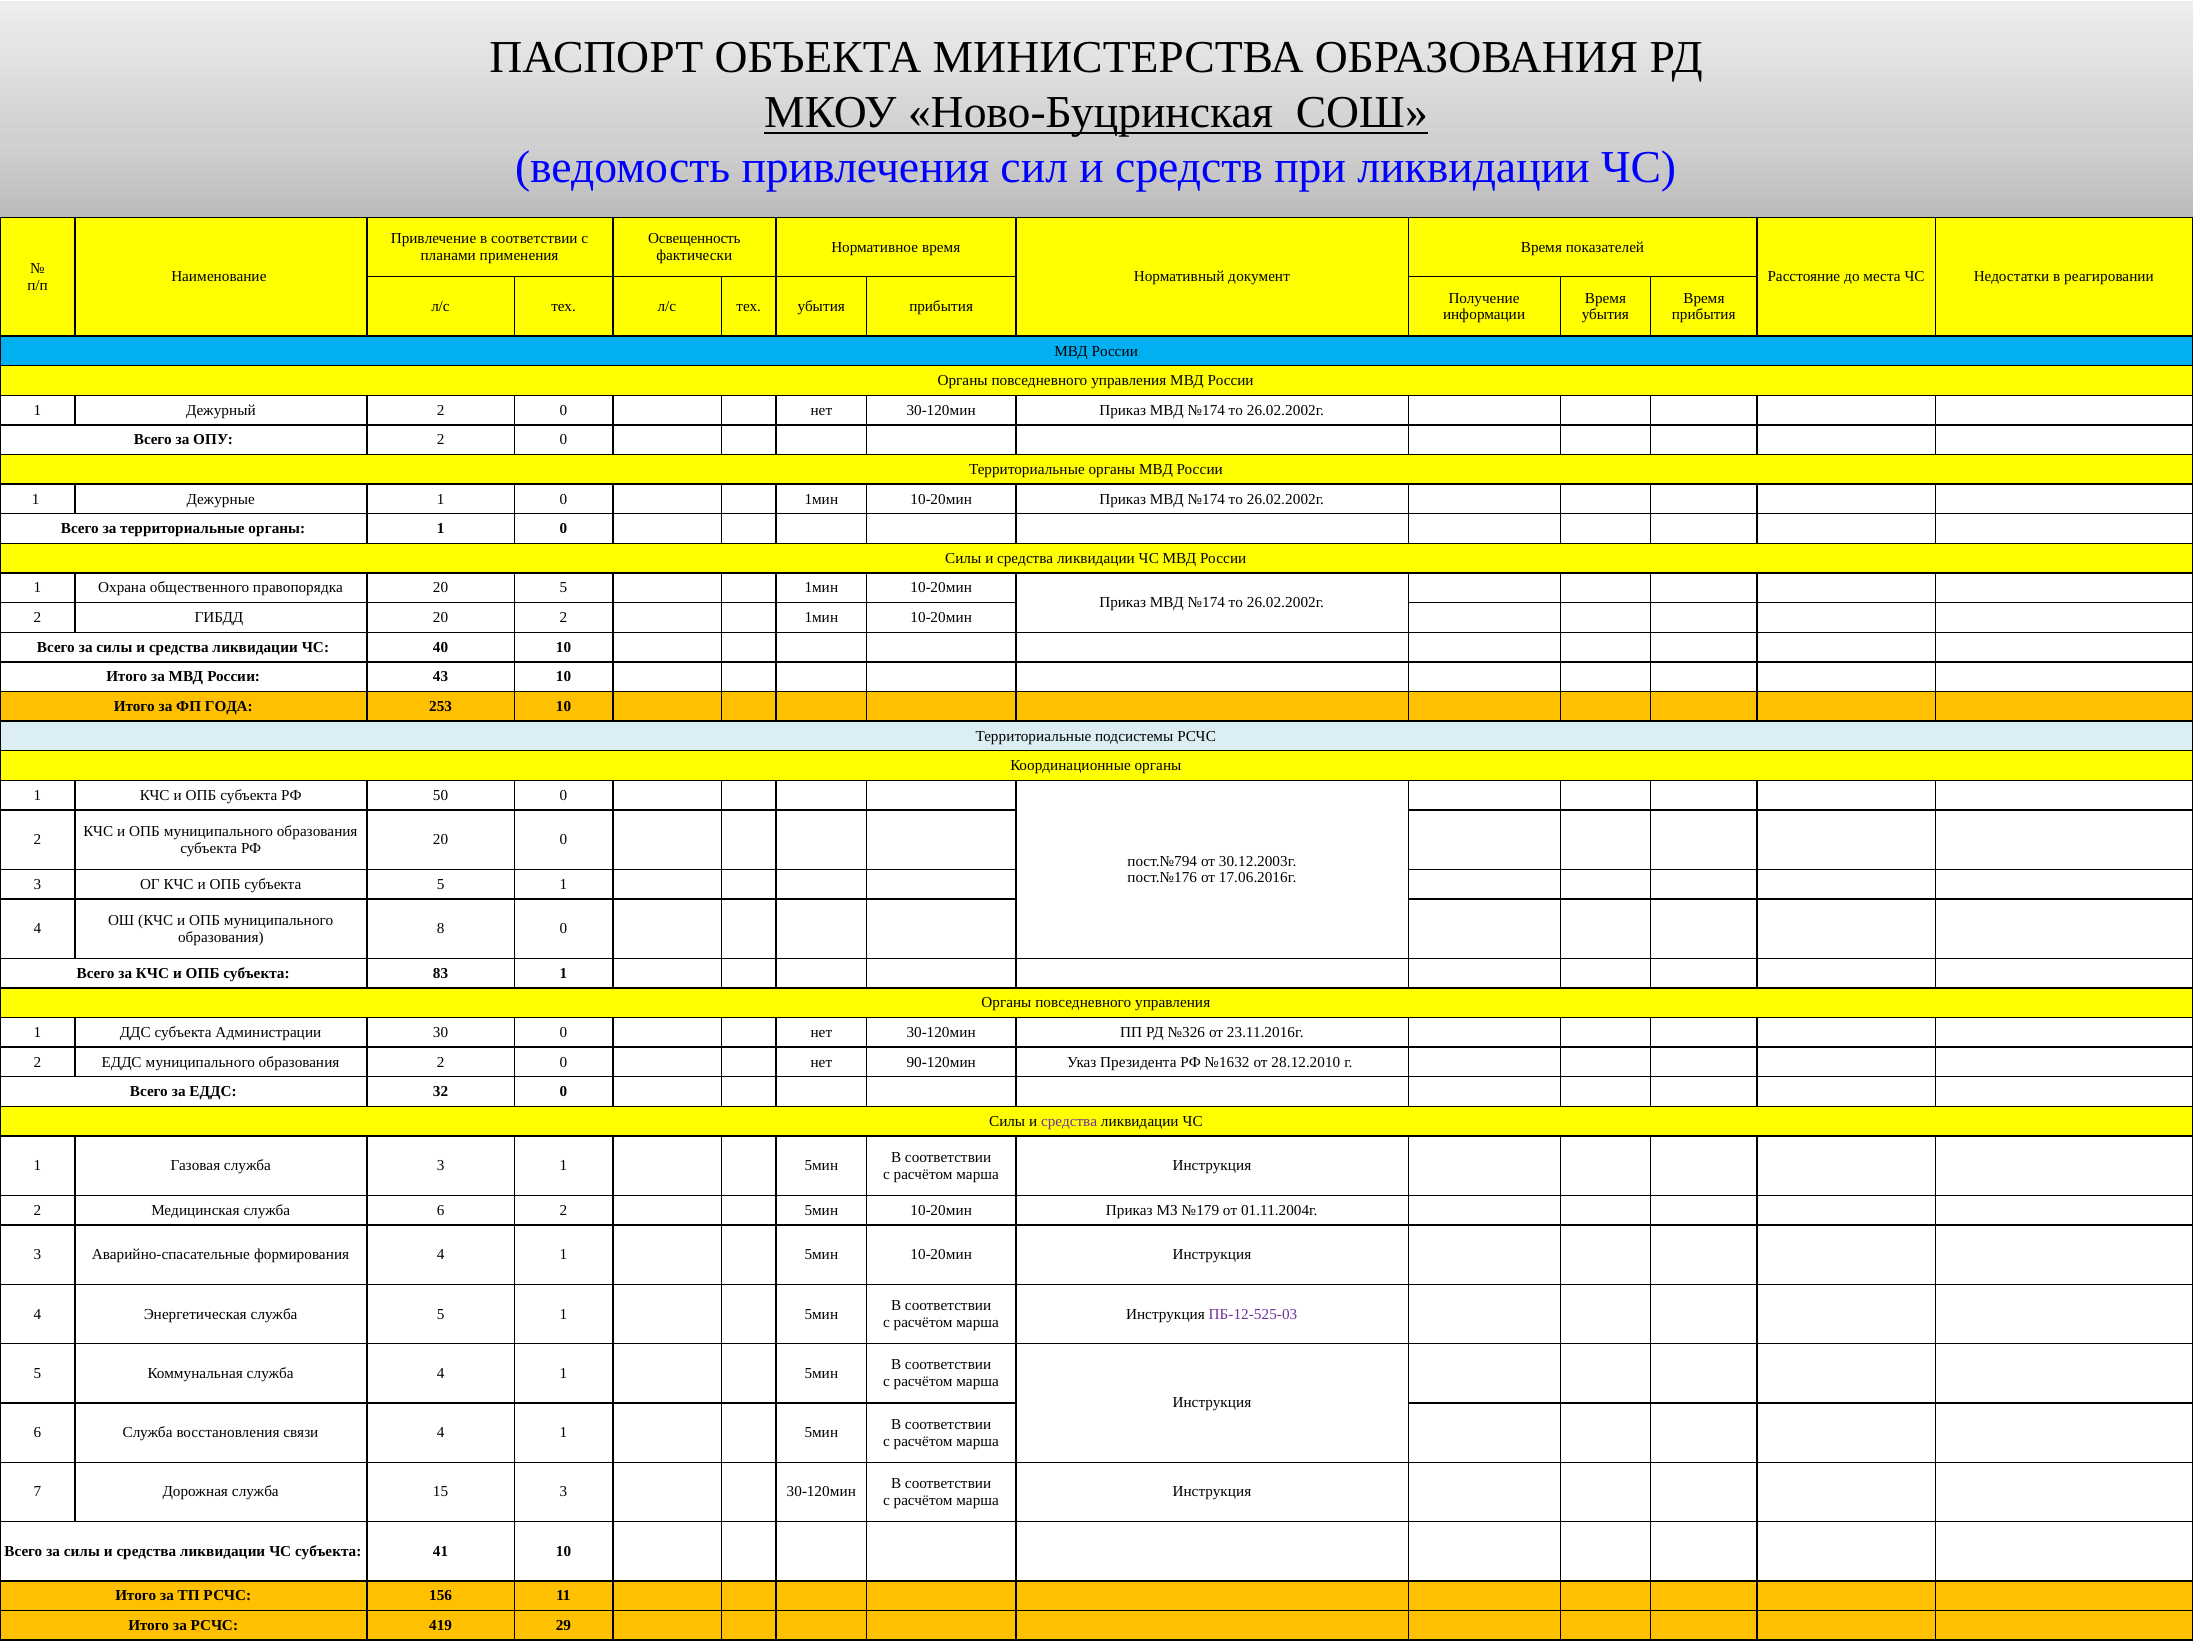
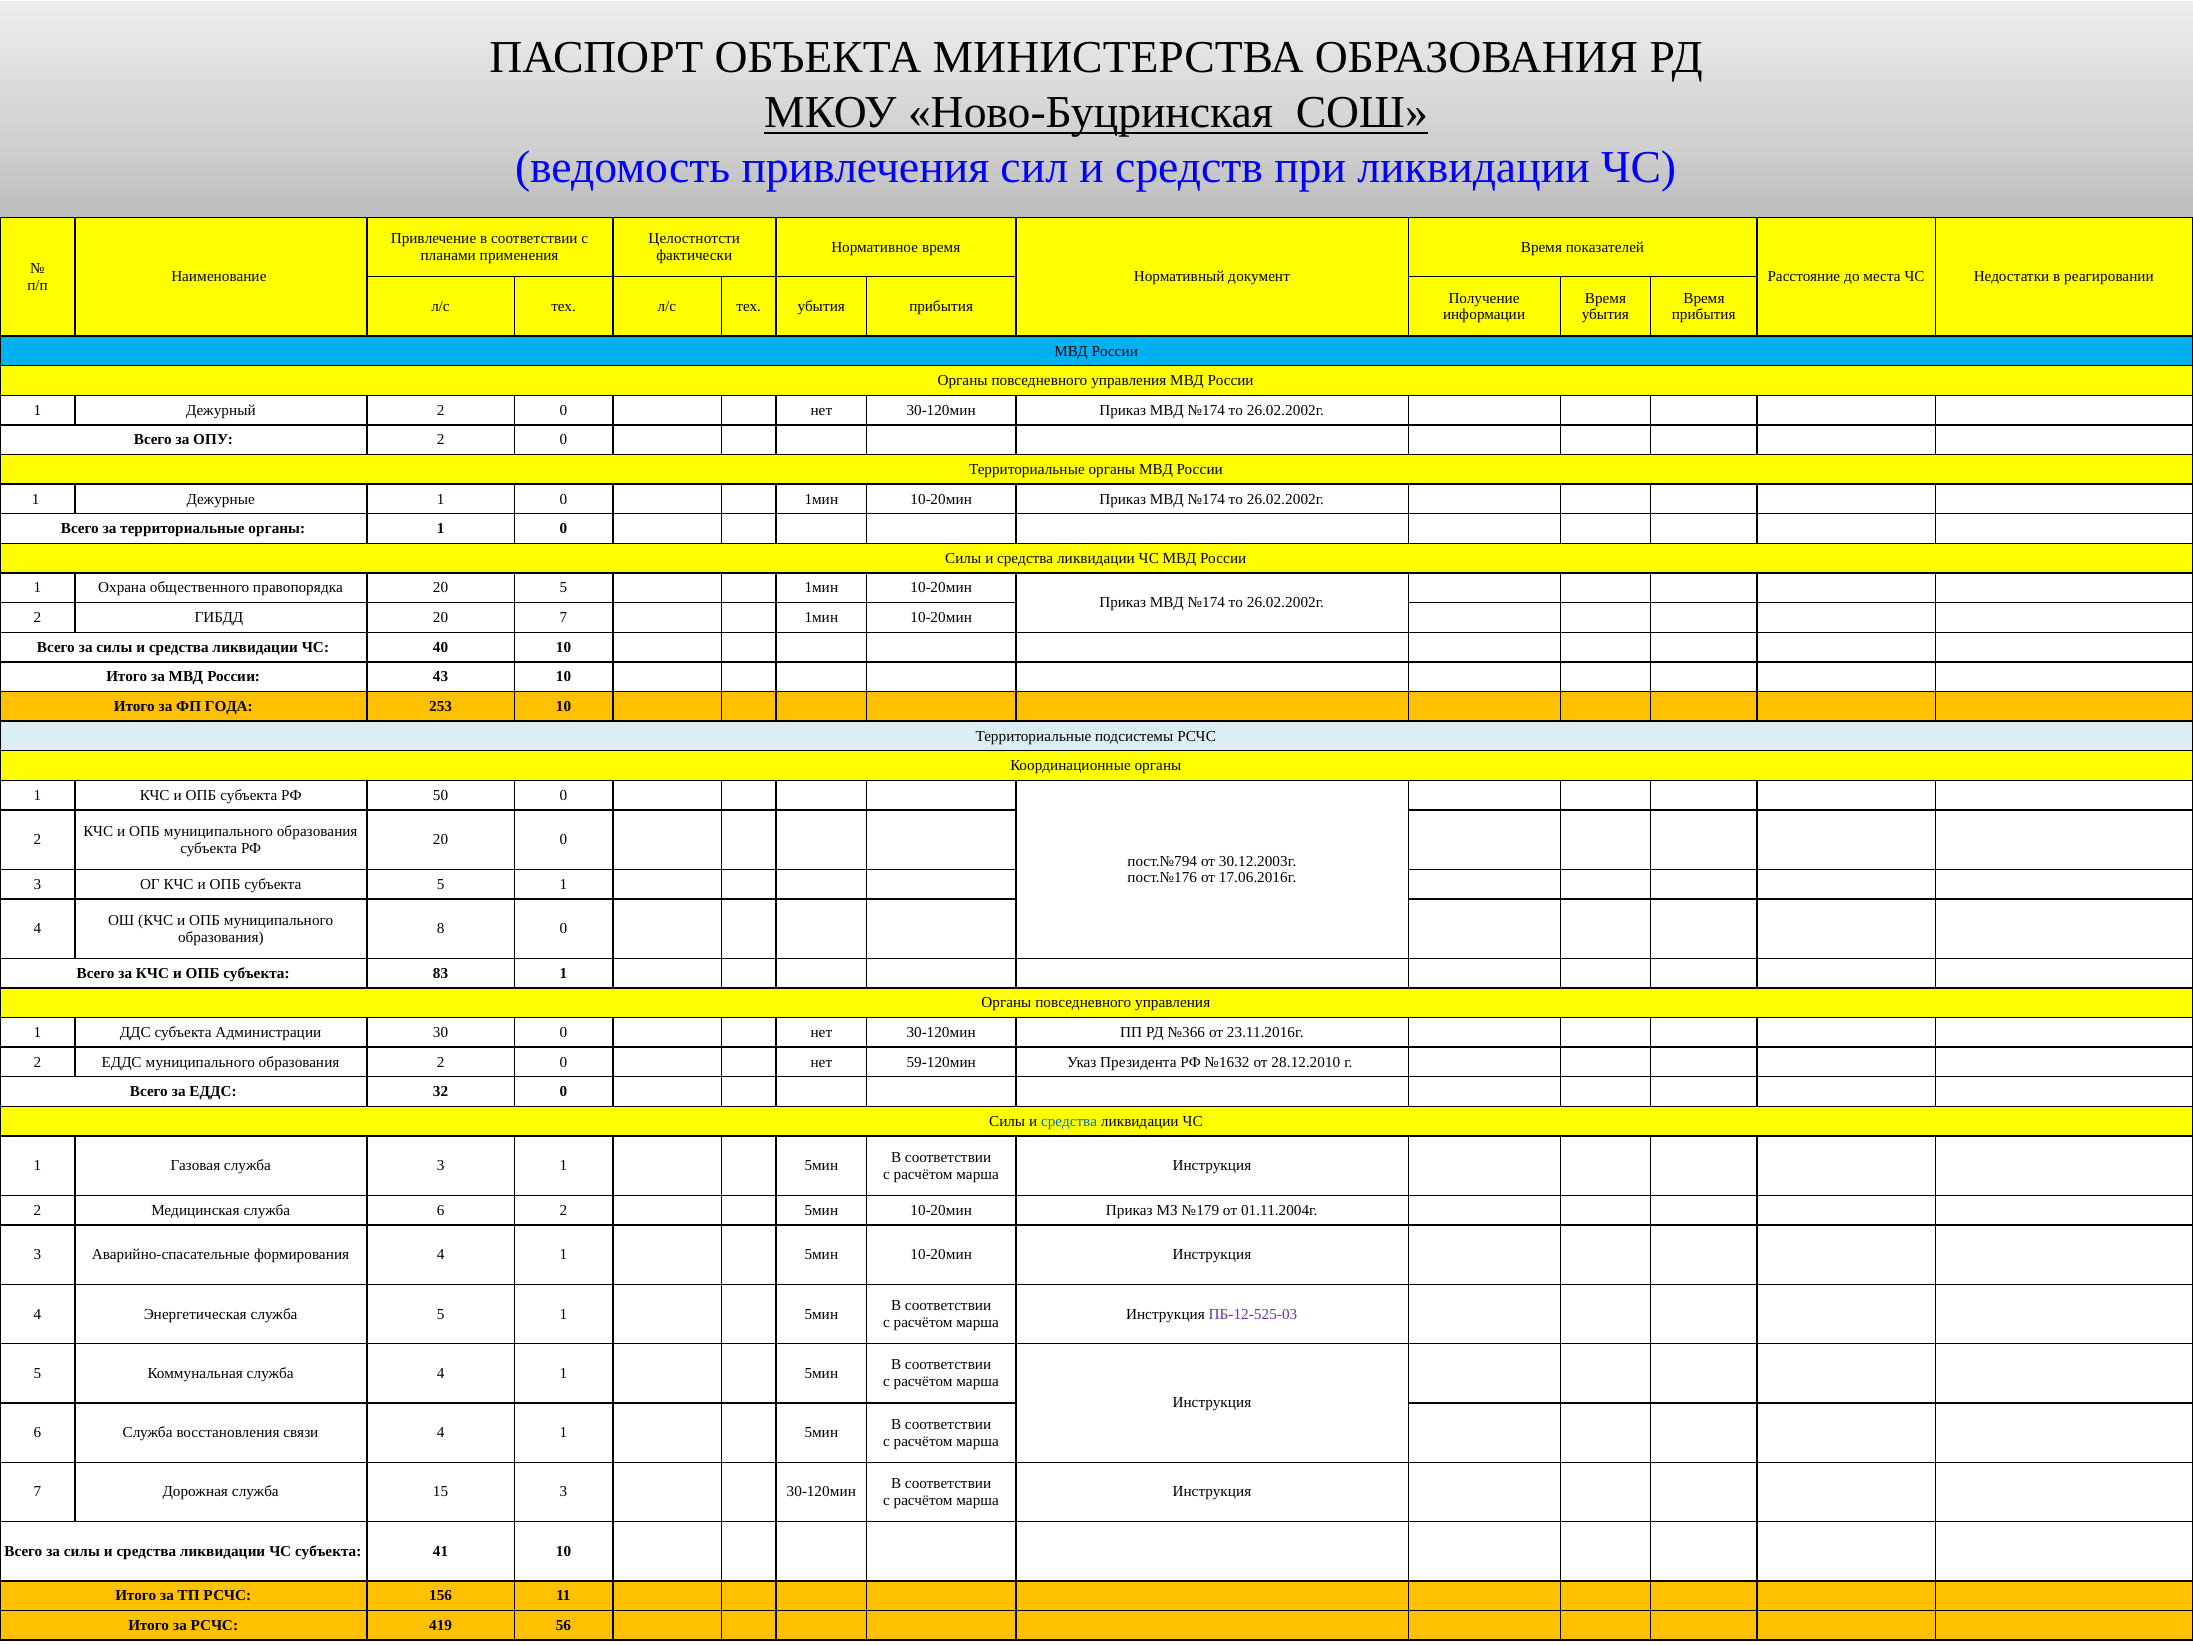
Освещенность: Освещенность -> Целостнотсти
20 2: 2 -> 7
№326: №326 -> №366
90-120мин: 90-120мин -> 59-120мин
средства at (1069, 1121) colour: purple -> blue
29: 29 -> 56
